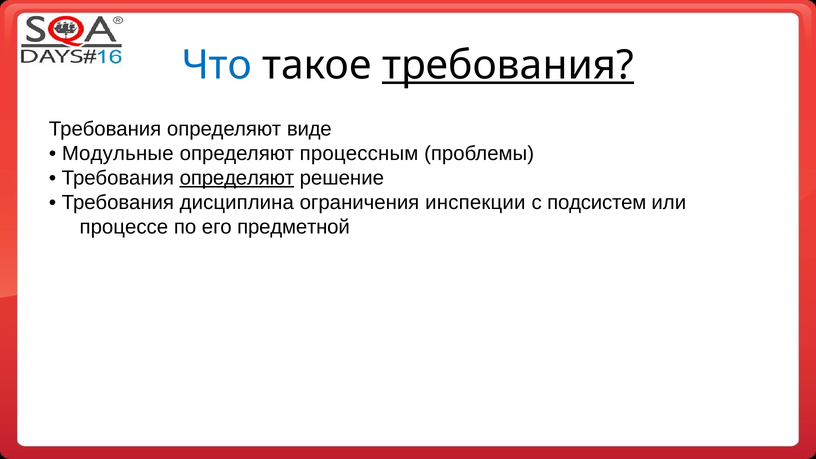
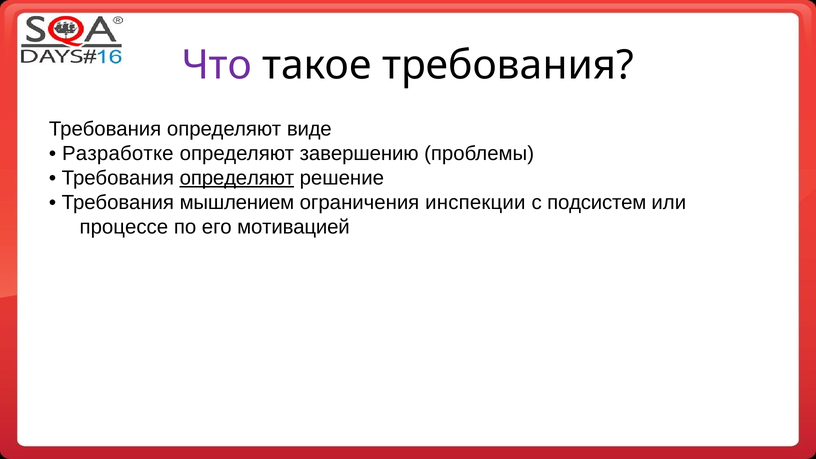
Что colour: blue -> purple
требования at (508, 65) underline: present -> none
Модульные: Модульные -> Разработке
процессным: процессным -> завершению
дисциплина: дисциплина -> мышлением
предметной: предметной -> мотивацией
